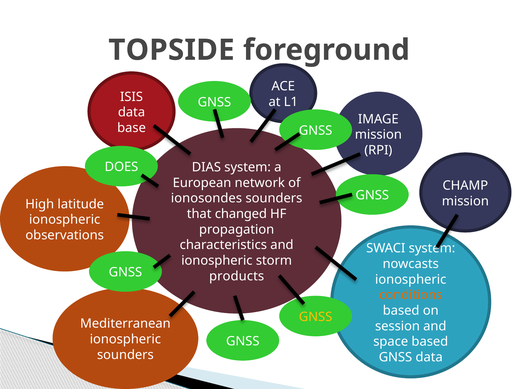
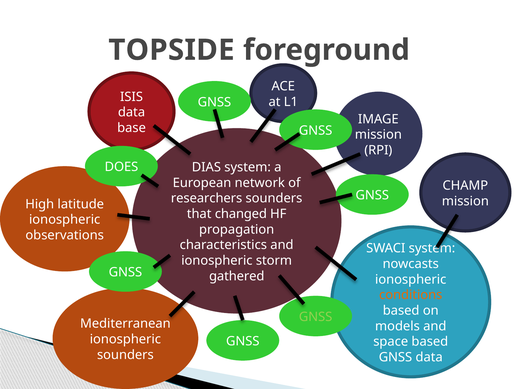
ionosondes: ionosondes -> researchers
products: products -> gathered
GNSS at (316, 317) colour: yellow -> light green
session: session -> models
